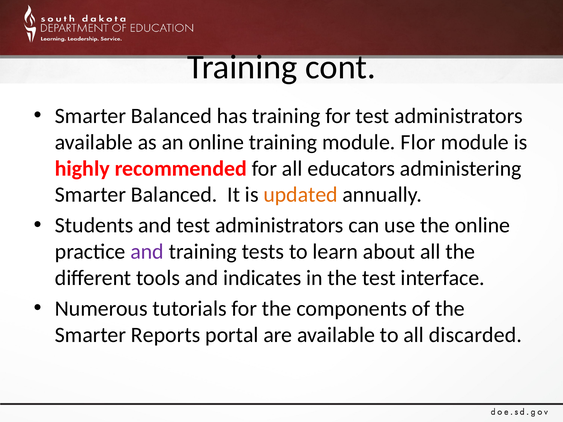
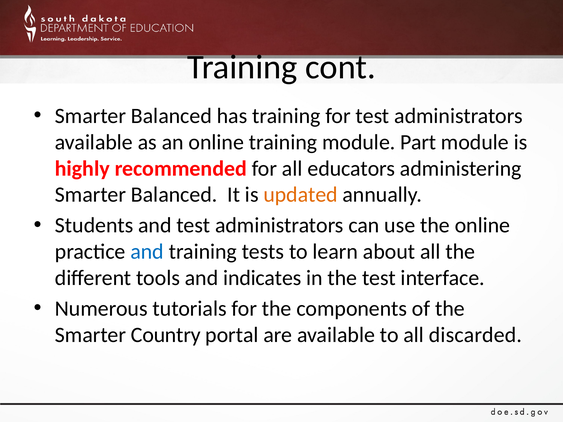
Flor: Flor -> Part
and at (147, 252) colour: purple -> blue
Reports: Reports -> Country
